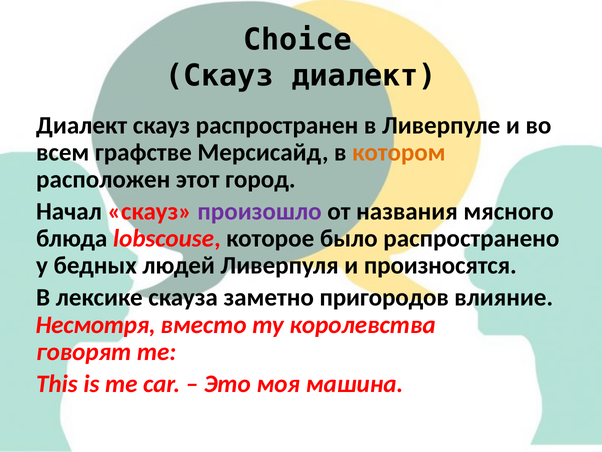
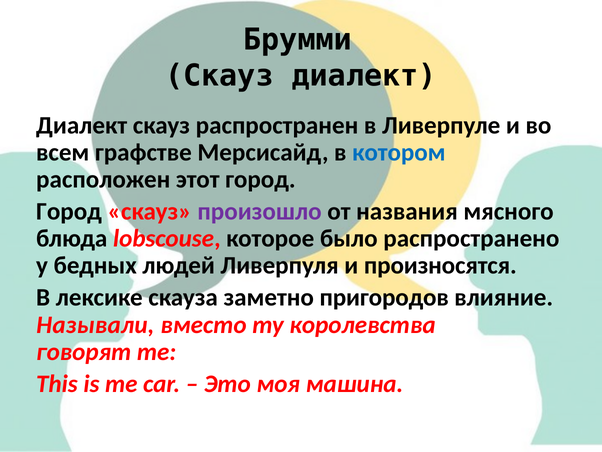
Choice: Choice -> Брумми
котором colour: orange -> blue
Начал at (69, 211): Начал -> Город
Несмотря: Несмотря -> Называли
